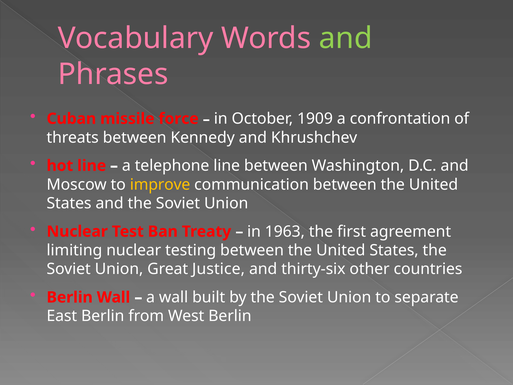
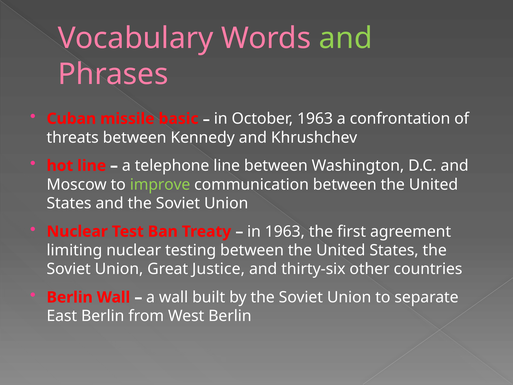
force: force -> basic
October 1909: 1909 -> 1963
improve colour: yellow -> light green
